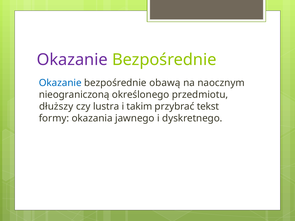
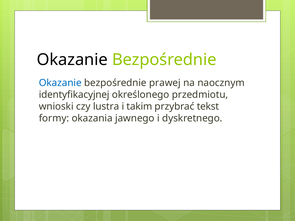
Okazanie at (72, 60) colour: purple -> black
obawą: obawą -> prawej
nieograniczoną: nieograniczoną -> identyfikacyjnej
dłuższy: dłuższy -> wnioski
